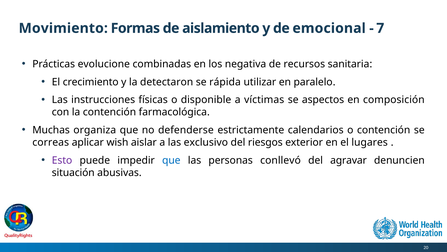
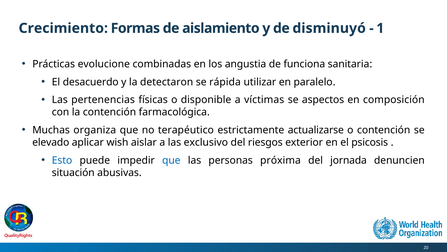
Movimiento: Movimiento -> Crecimiento
emocional: emocional -> disminuyó
7: 7 -> 1
negativa: negativa -> angustia
recursos: recursos -> funciona
crecimiento: crecimiento -> desacuerdo
instrucciones: instrucciones -> pertenencias
defenderse: defenderse -> terapéutico
calendarios: calendarios -> actualizarse
correas: correas -> elevado
lugares: lugares -> psicosis
Esto colour: purple -> blue
conllevó: conllevó -> próxima
agravar: agravar -> jornada
